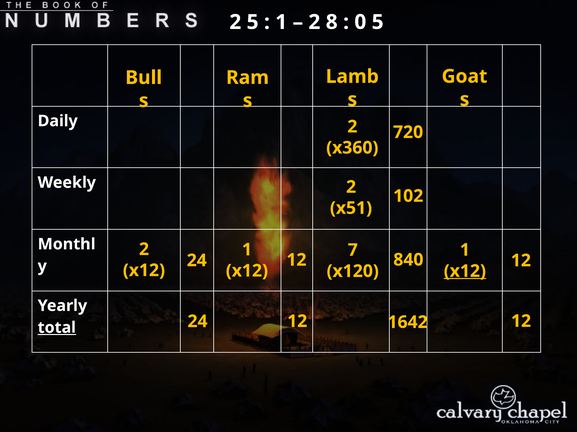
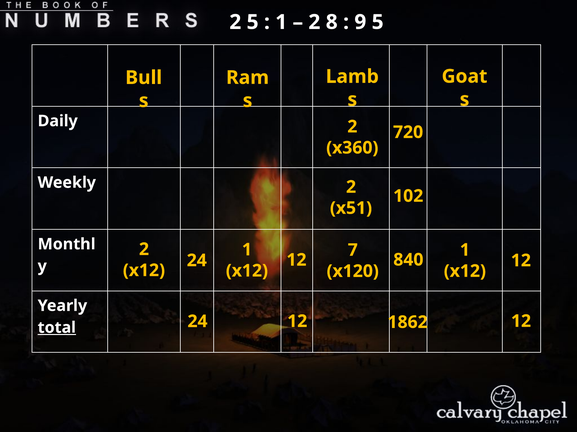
0: 0 -> 9
x12 at (465, 272) underline: present -> none
1642: 1642 -> 1862
